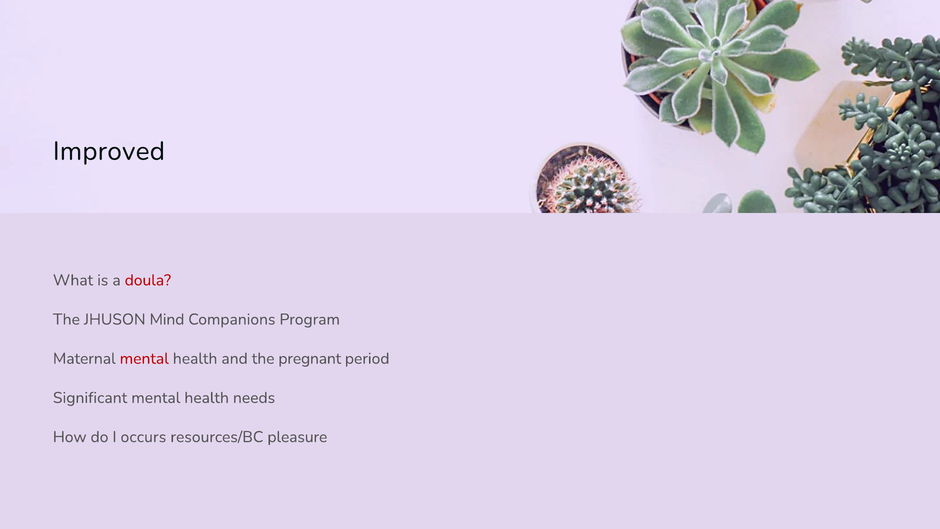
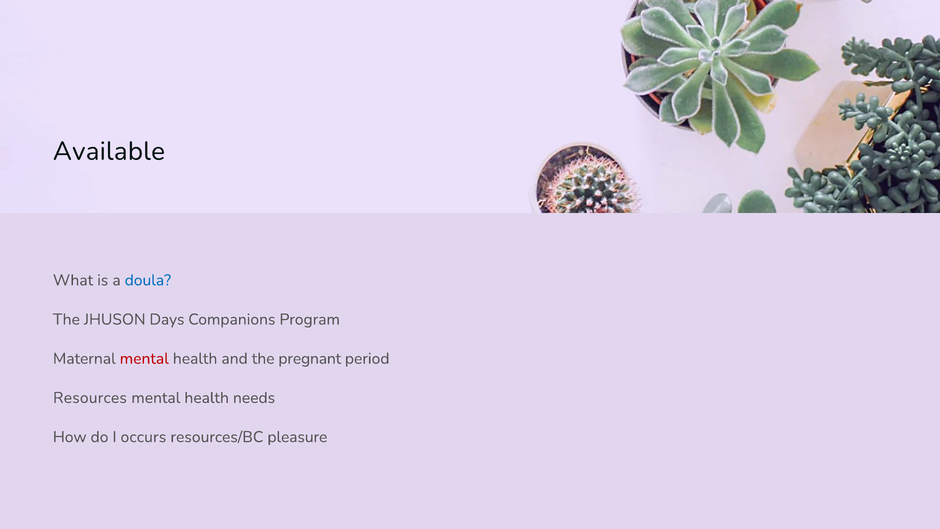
Improved: Improved -> Available
doula colour: red -> blue
Mind: Mind -> Days
Significant: Significant -> Resources
